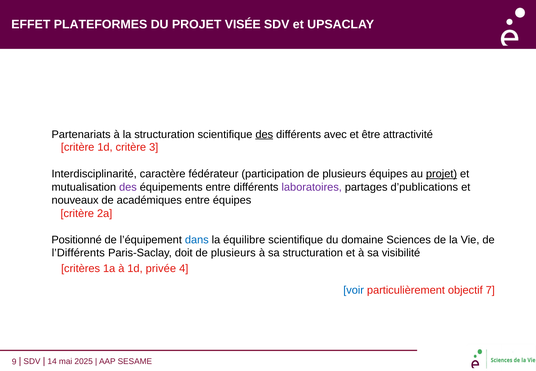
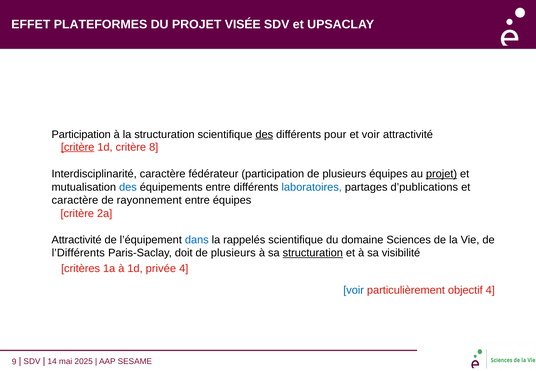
Partenariats at (81, 134): Partenariats -> Participation
avec: avec -> pour
et être: être -> voir
critère at (78, 147) underline: none -> present
3: 3 -> 8
des at (128, 187) colour: purple -> blue
laboratoires colour: purple -> blue
nouveaux at (75, 200): nouveaux -> caractère
académiques: académiques -> rayonnement
Positionné at (77, 240): Positionné -> Attractivité
équilibre: équilibre -> rappelés
structuration at (313, 253) underline: none -> present
objectif 7: 7 -> 4
